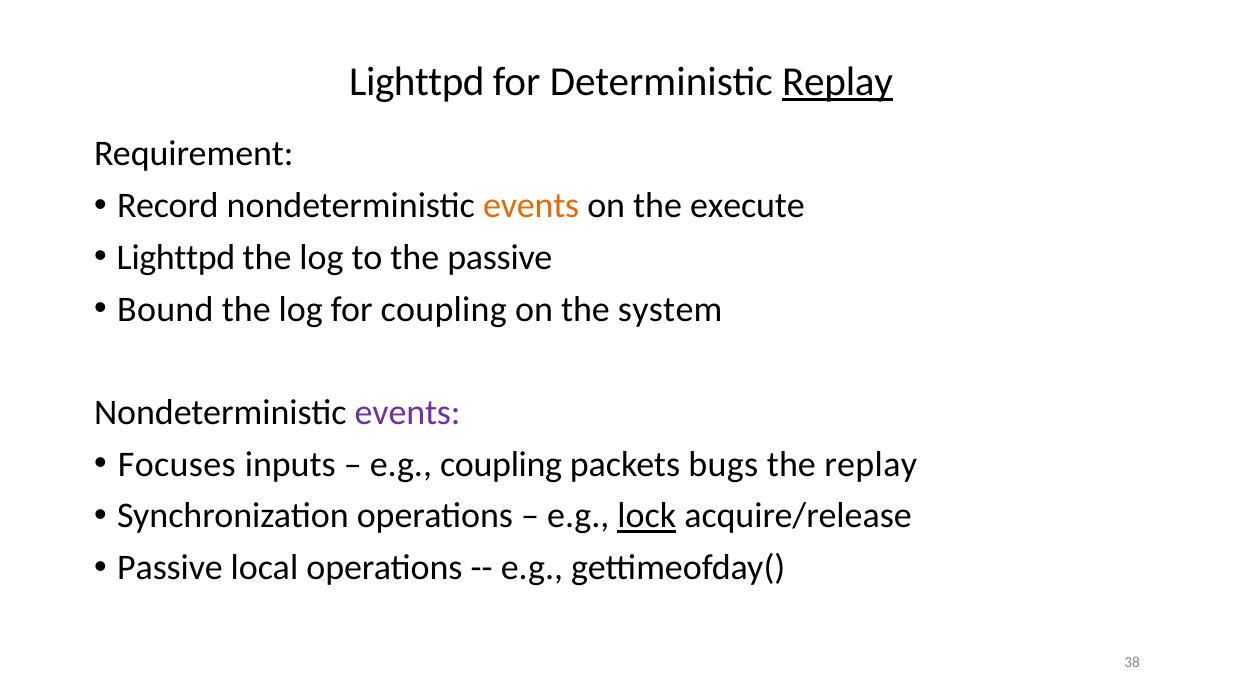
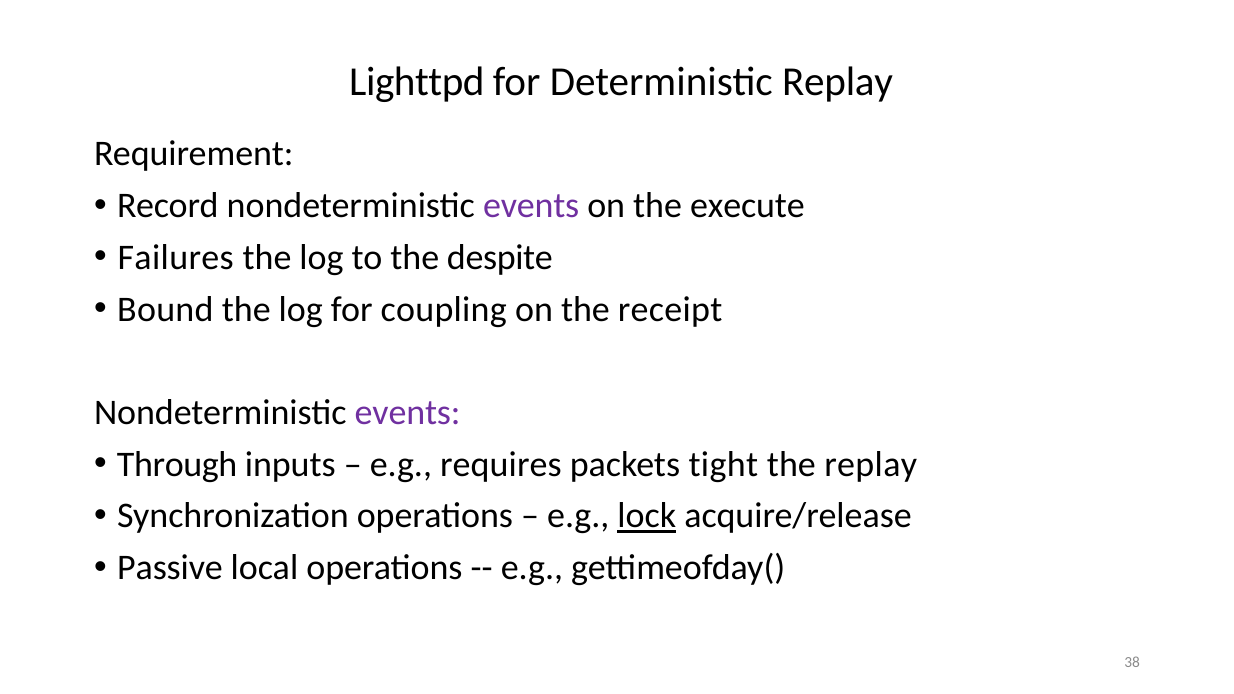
Replay at (838, 82) underline: present -> none
events at (531, 206) colour: orange -> purple
Lighttpd at (176, 257): Lighttpd -> Failures
the passive: passive -> despite
system: system -> receipt
Focuses: Focuses -> Through
e.g coupling: coupling -> requires
bugs: bugs -> tight
